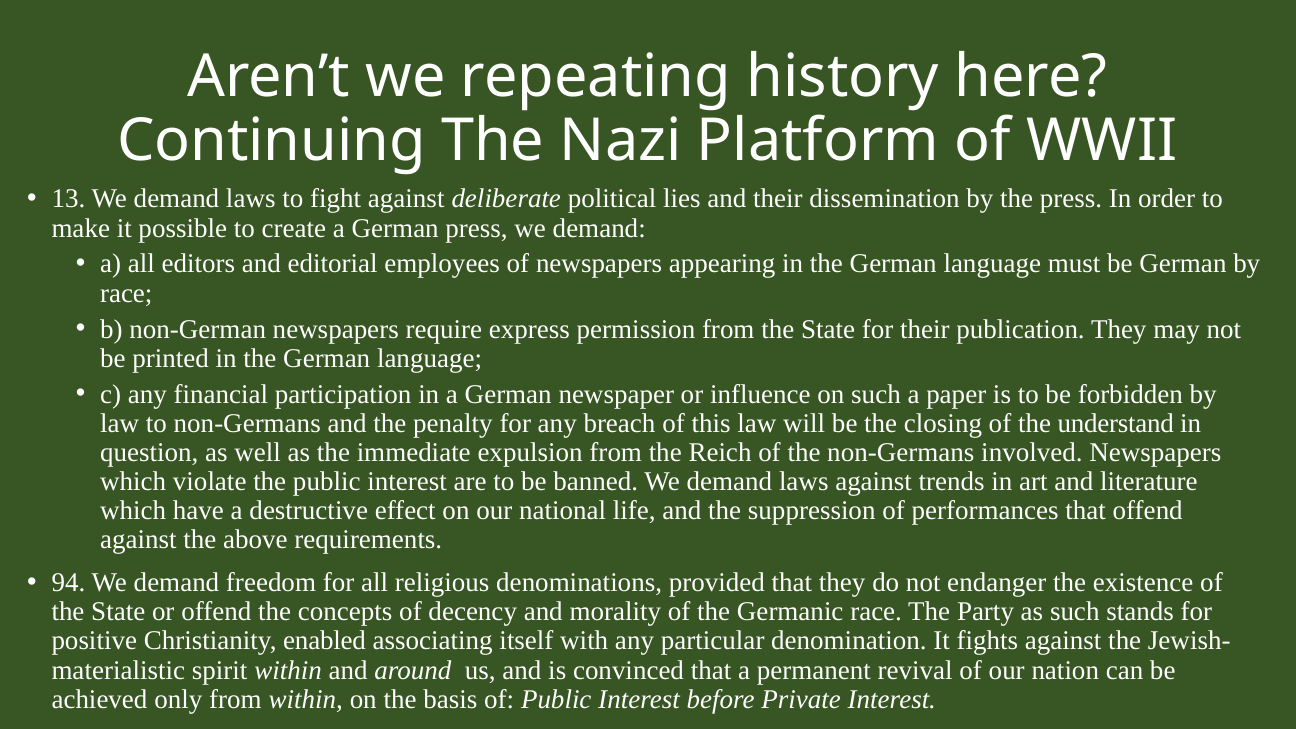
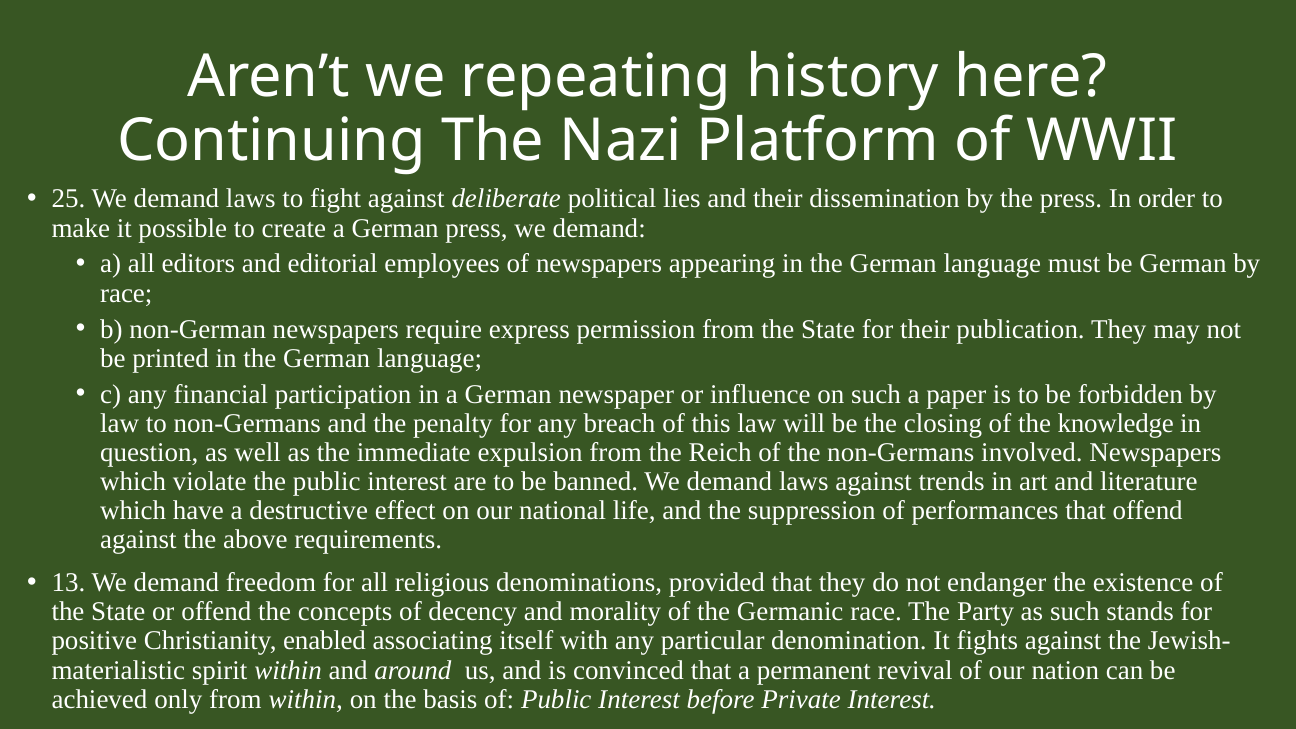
13: 13 -> 25
understand: understand -> knowledge
94: 94 -> 13
